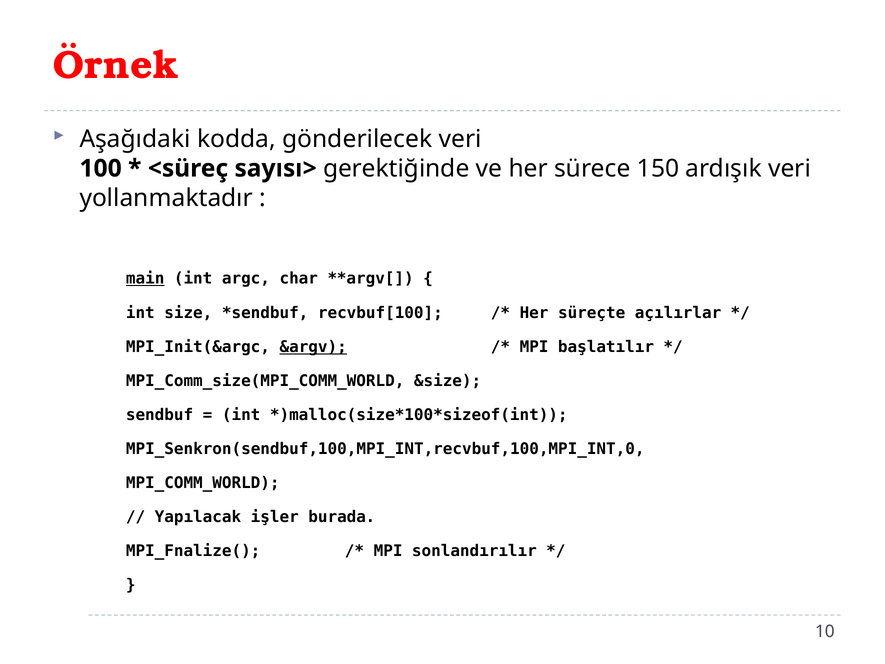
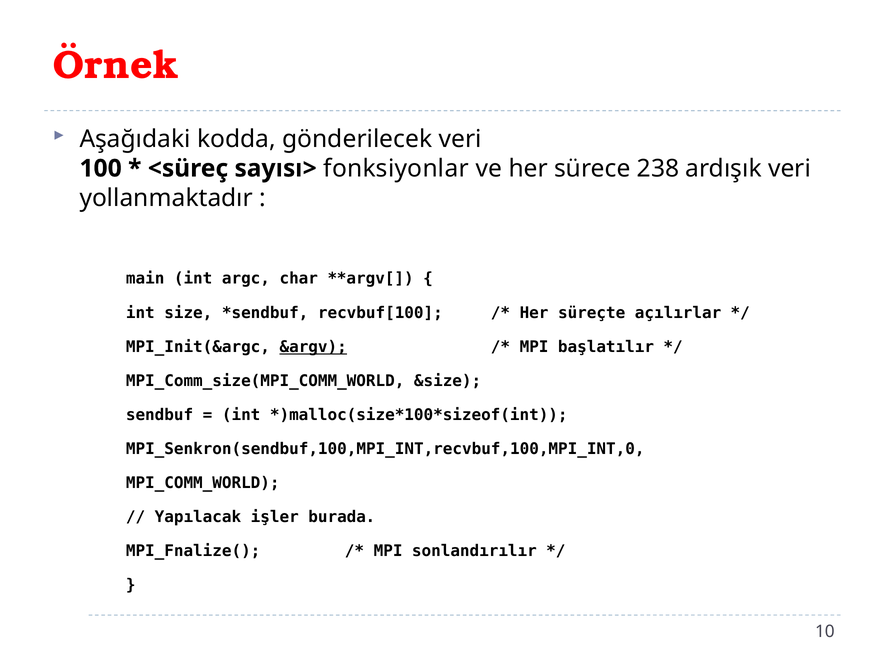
gerektiğinde: gerektiğinde -> fonksiyonlar
150: 150 -> 238
main underline: present -> none
